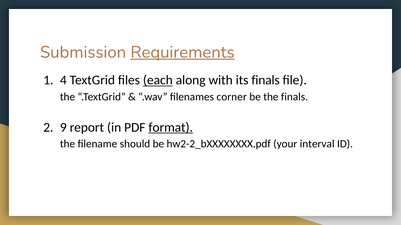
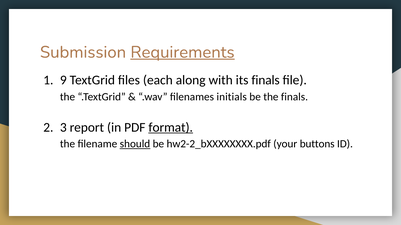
4: 4 -> 9
each underline: present -> none
corner: corner -> initials
9: 9 -> 3
should underline: none -> present
interval: interval -> buttons
